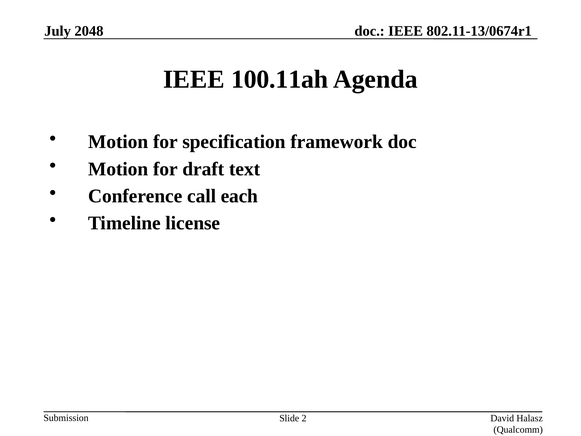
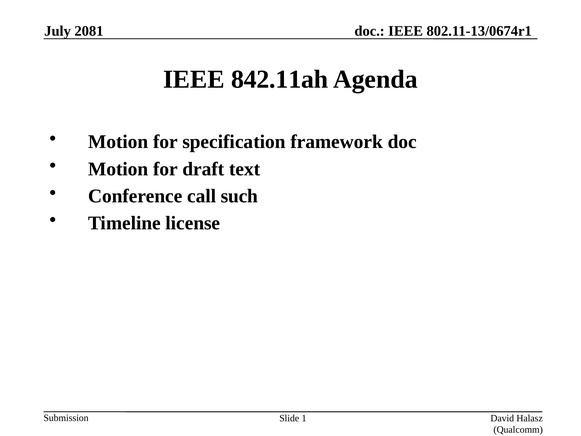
2048: 2048 -> 2081
100.11ah: 100.11ah -> 842.11ah
each: each -> such
2: 2 -> 1
